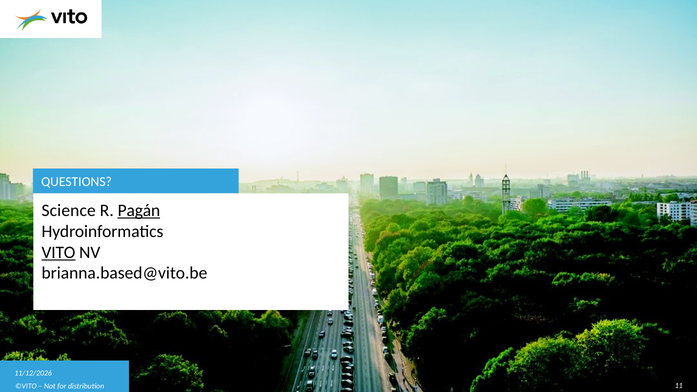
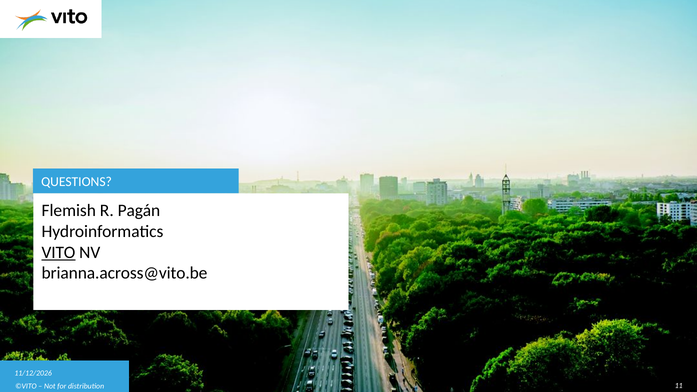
Science: Science -> Flemish
Pagán underline: present -> none
brianna.based@vito.be: brianna.based@vito.be -> brianna.across@vito.be
